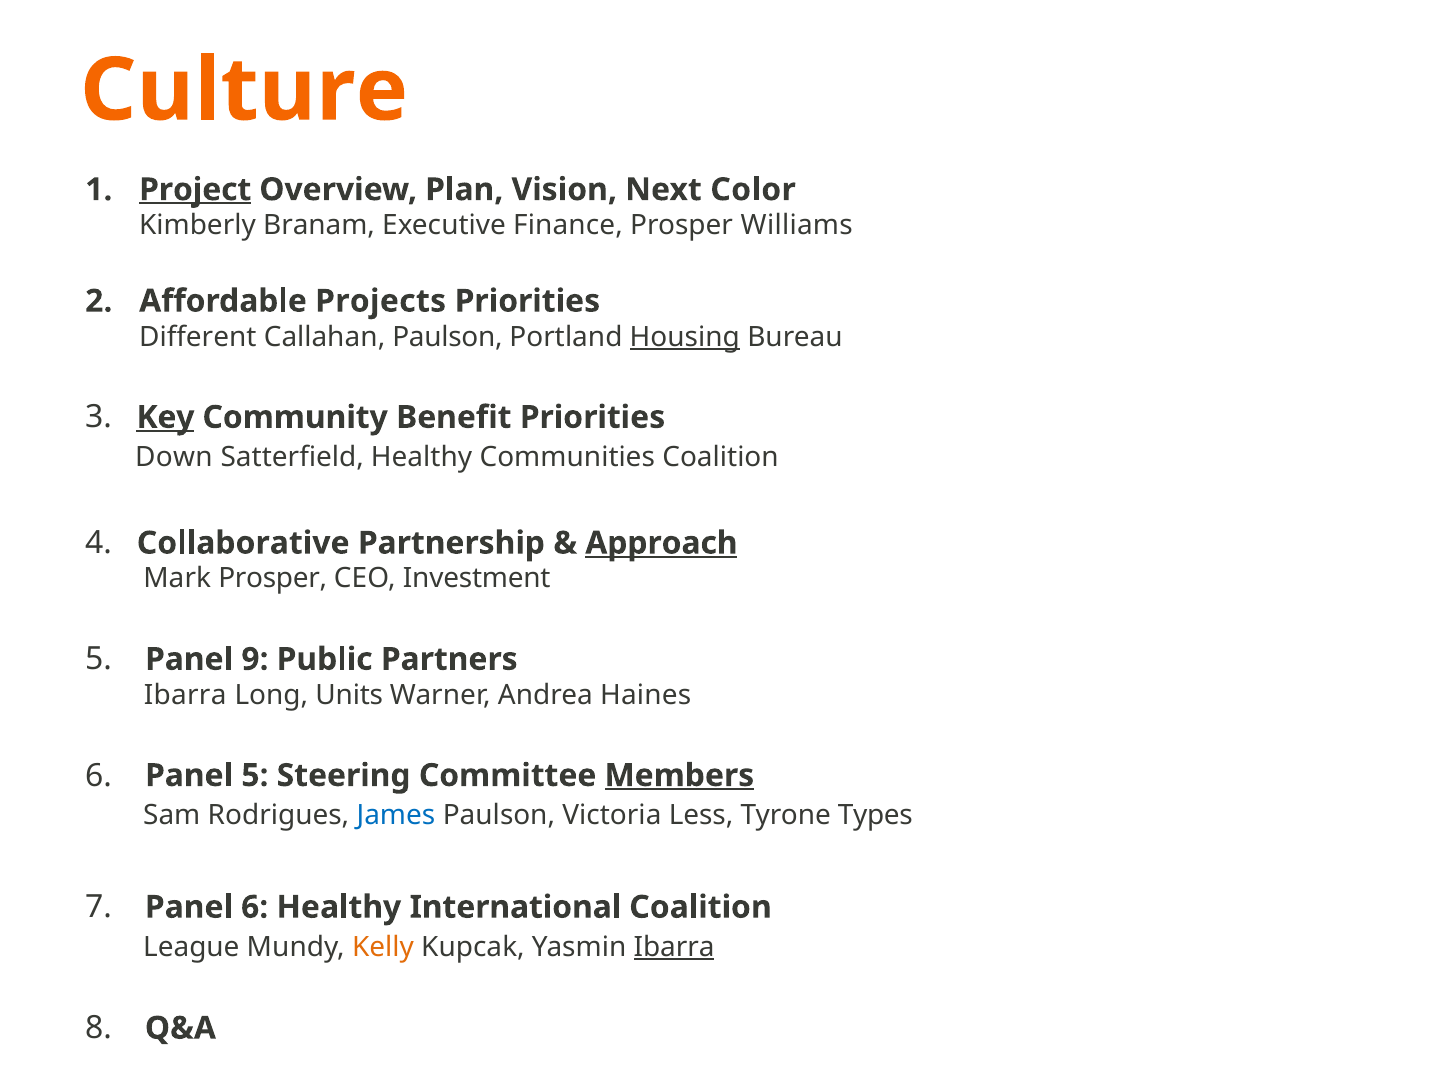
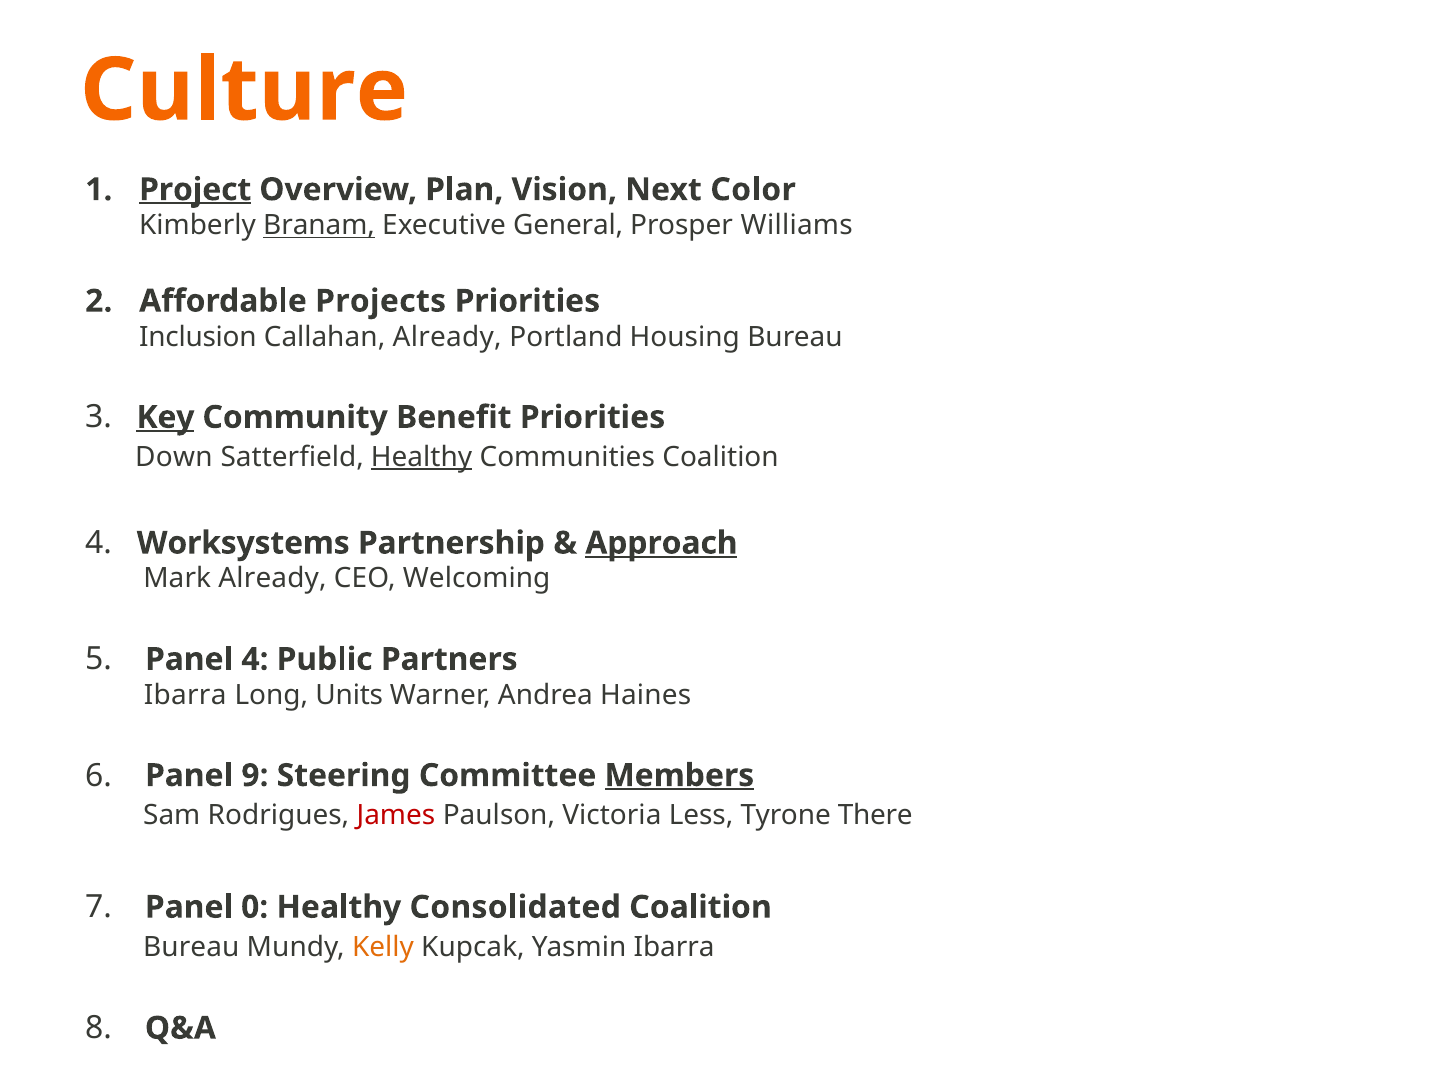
Branam underline: none -> present
Finance: Finance -> General
Different: Different -> Inclusion
Callahan Paulson: Paulson -> Already
Housing underline: present -> none
Healthy at (422, 457) underline: none -> present
Collaborative: Collaborative -> Worksystems
Mark Prosper: Prosper -> Already
Investment: Investment -> Welcoming
Panel 9: 9 -> 4
Panel 5: 5 -> 9
James colour: blue -> red
Types: Types -> There
Panel 6: 6 -> 0
International: International -> Consolidated
League at (191, 946): League -> Bureau
Ibarra at (674, 946) underline: present -> none
